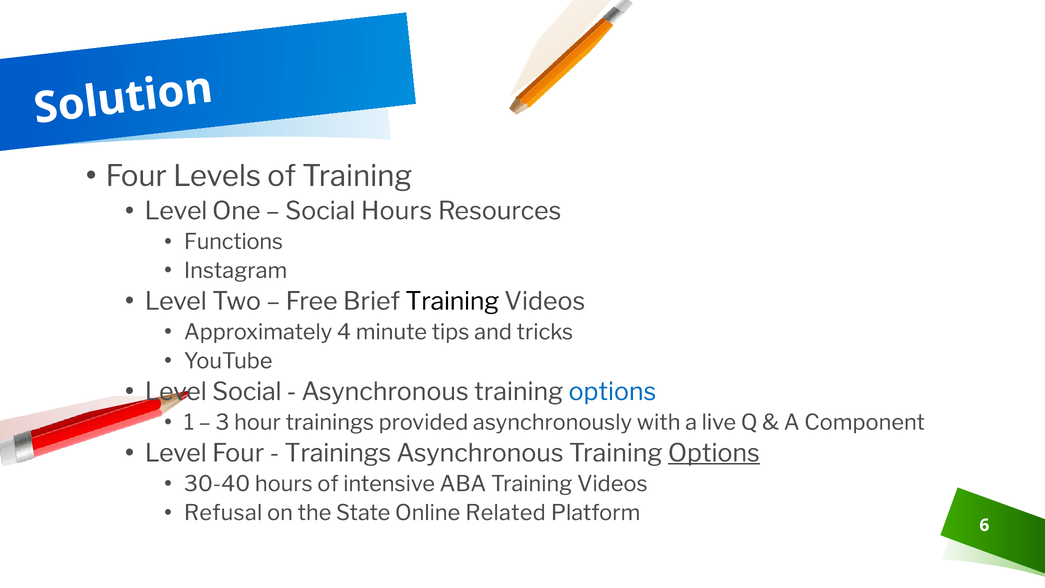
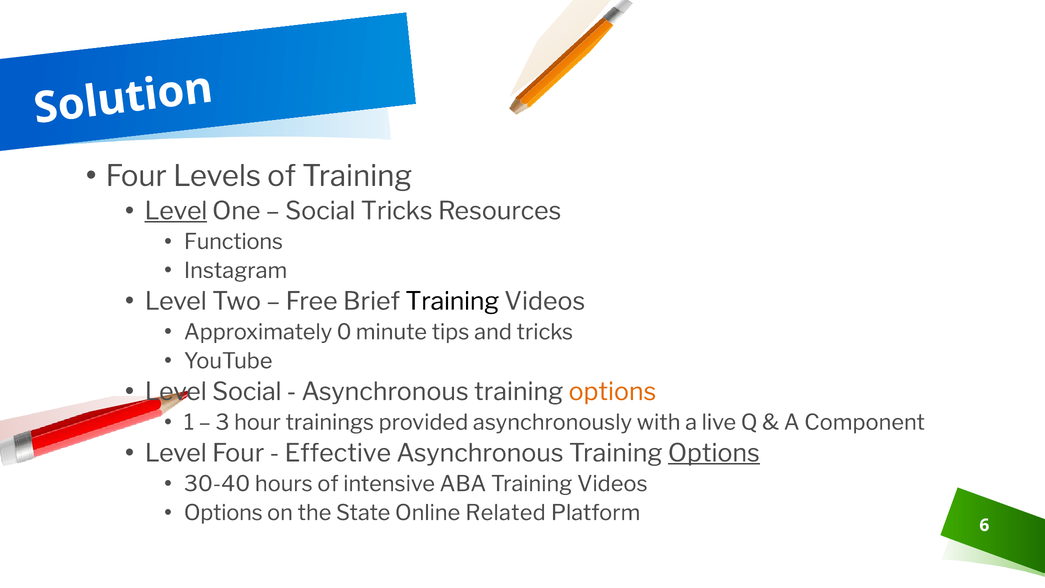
Level at (176, 211) underline: none -> present
Social Hours: Hours -> Tricks
4: 4 -> 0
options at (612, 392) colour: blue -> orange
Trainings at (338, 453): Trainings -> Effective
Refusal at (223, 513): Refusal -> Options
